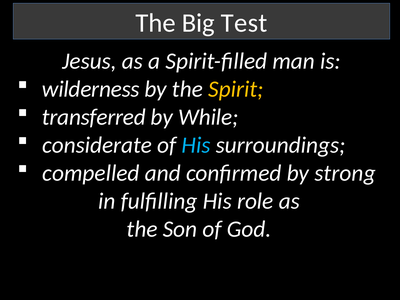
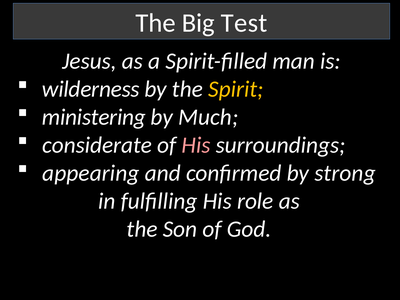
transferred: transferred -> ministering
While: While -> Much
His at (196, 145) colour: light blue -> pink
compelled: compelled -> appearing
